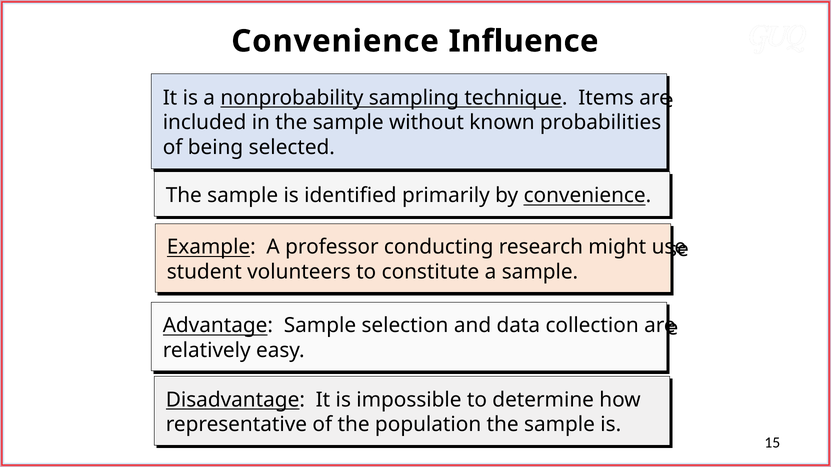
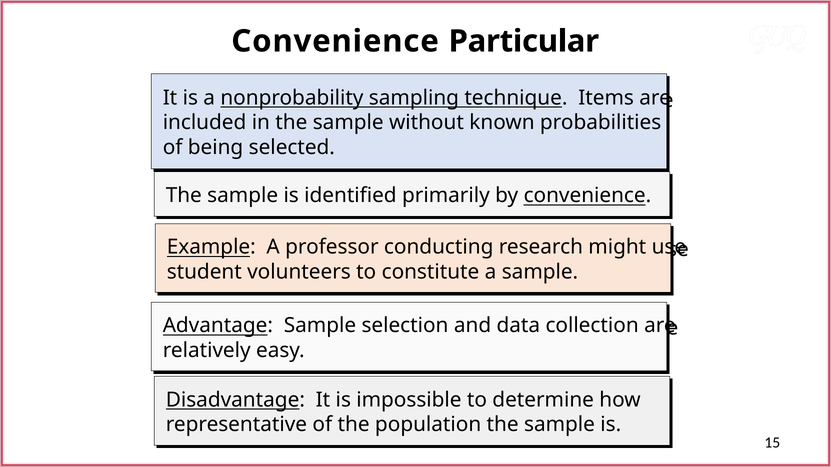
Influence: Influence -> Particular
